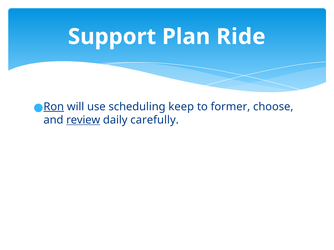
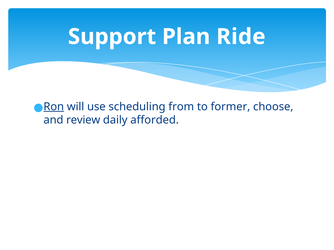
keep: keep -> from
review underline: present -> none
carefully: carefully -> afforded
